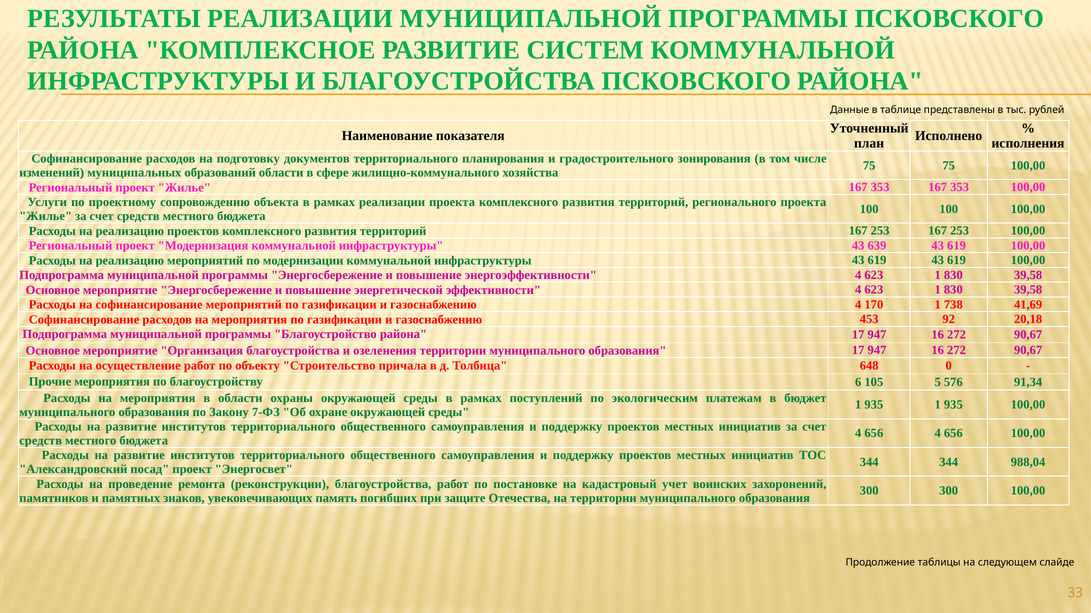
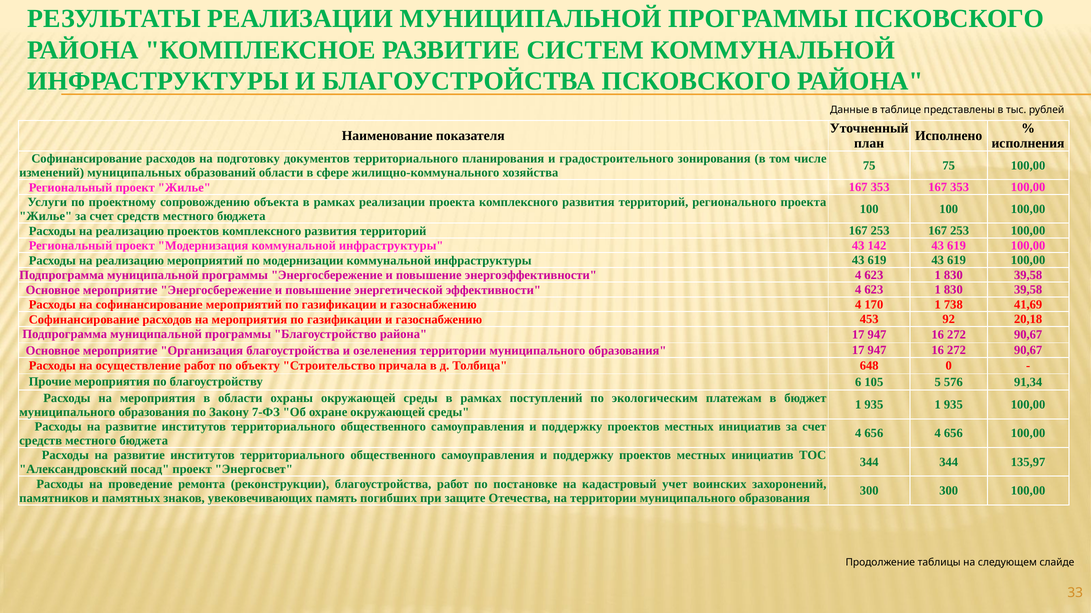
639: 639 -> 142
988,04: 988,04 -> 135,97
